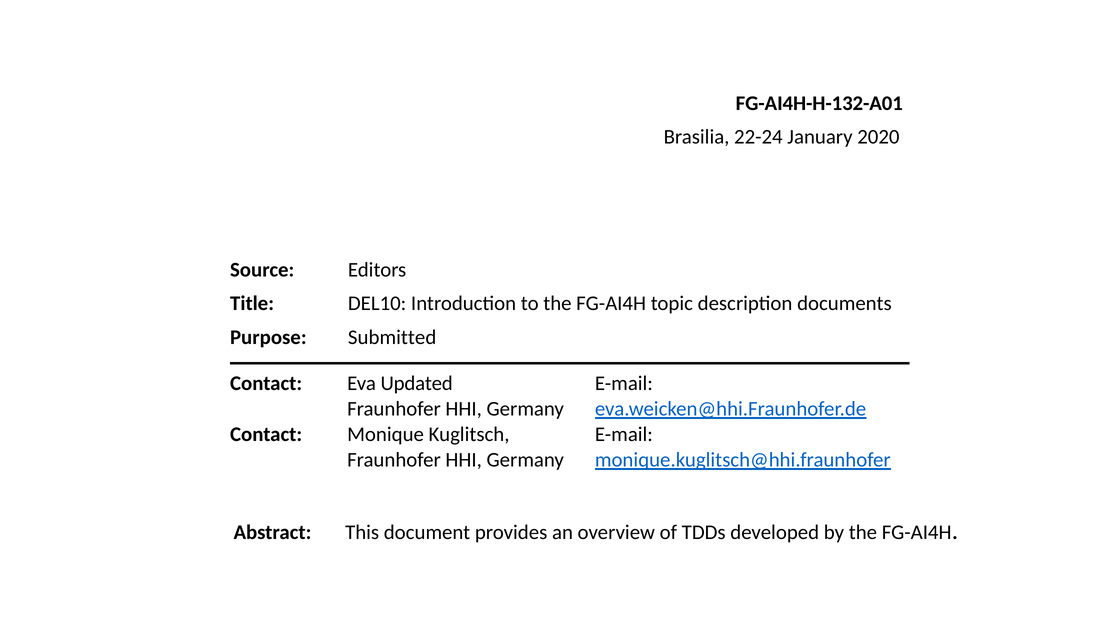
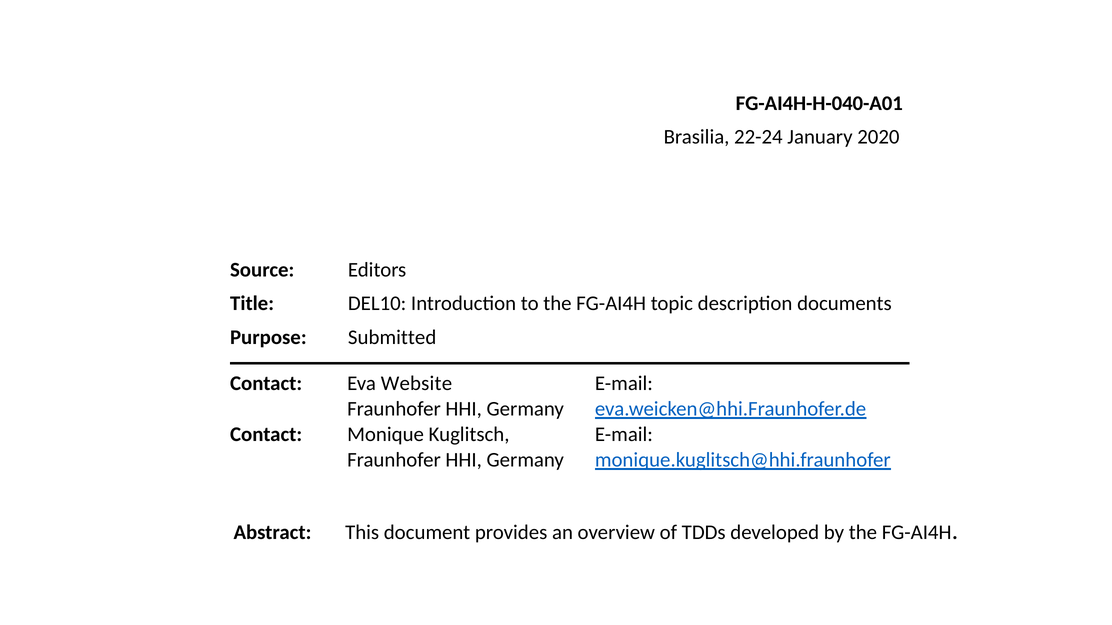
FG-AI4H-H-132-A01: FG-AI4H-H-132-A01 -> FG-AI4H-H-040-A01
Updated: Updated -> Website
